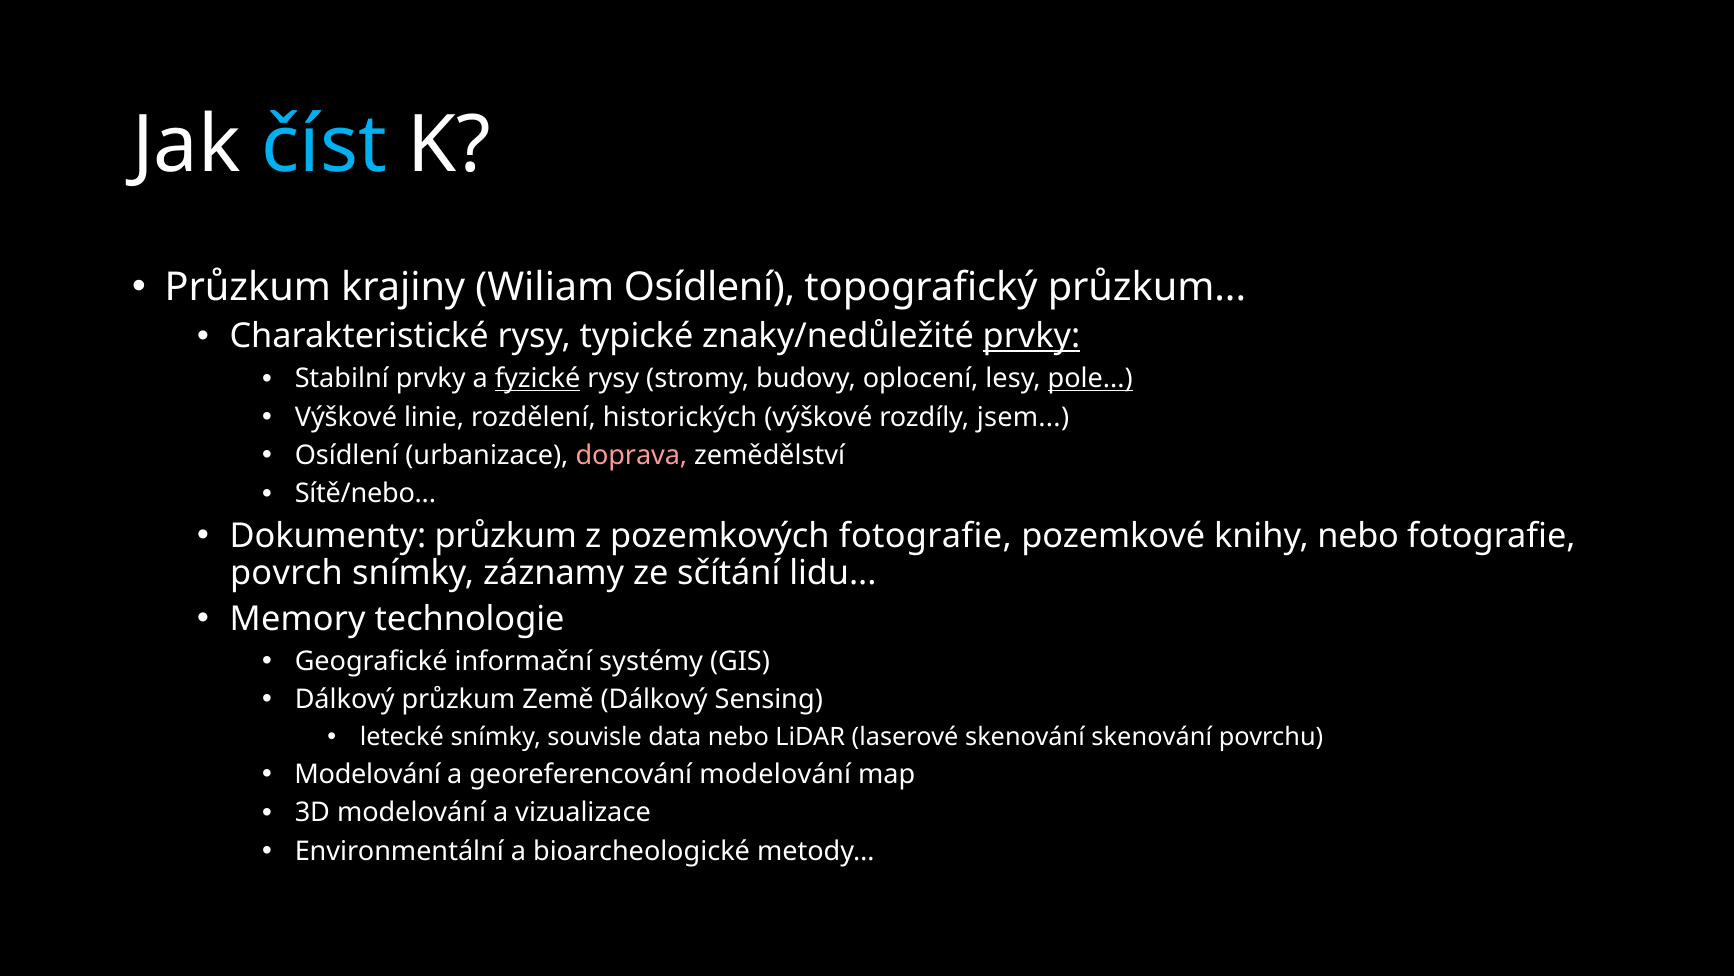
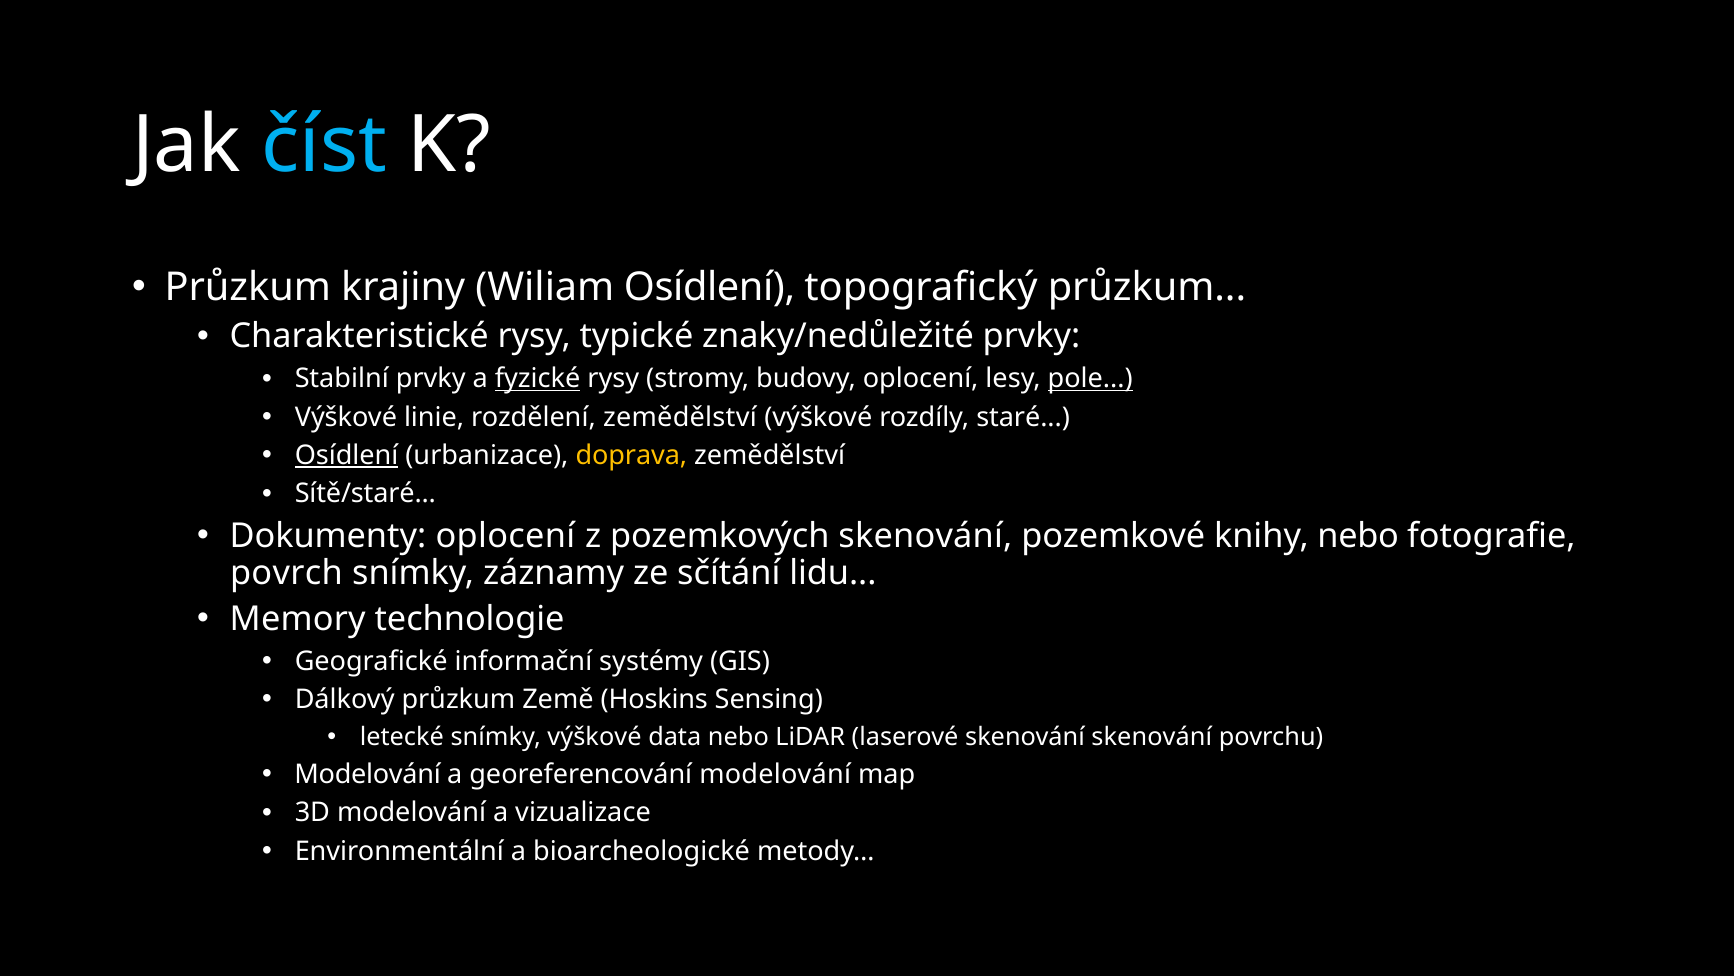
prvky at (1031, 336) underline: present -> none
rozdělení historických: historických -> zemědělství
jsem: jsem -> staré
Osídlení at (347, 455) underline: none -> present
doprava colour: pink -> yellow
Sítě/nebo: Sítě/nebo -> Sítě/staré
Dokumenty průzkum: průzkum -> oplocení
pozemkových fotografie: fotografie -> skenování
Země Dálkový: Dálkový -> Hoskins
snímky souvisle: souvisle -> výškové
